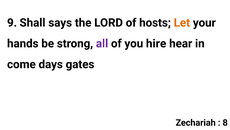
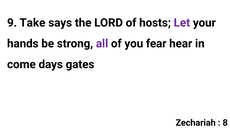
Shall: Shall -> Take
Let colour: orange -> purple
hire: hire -> fear
